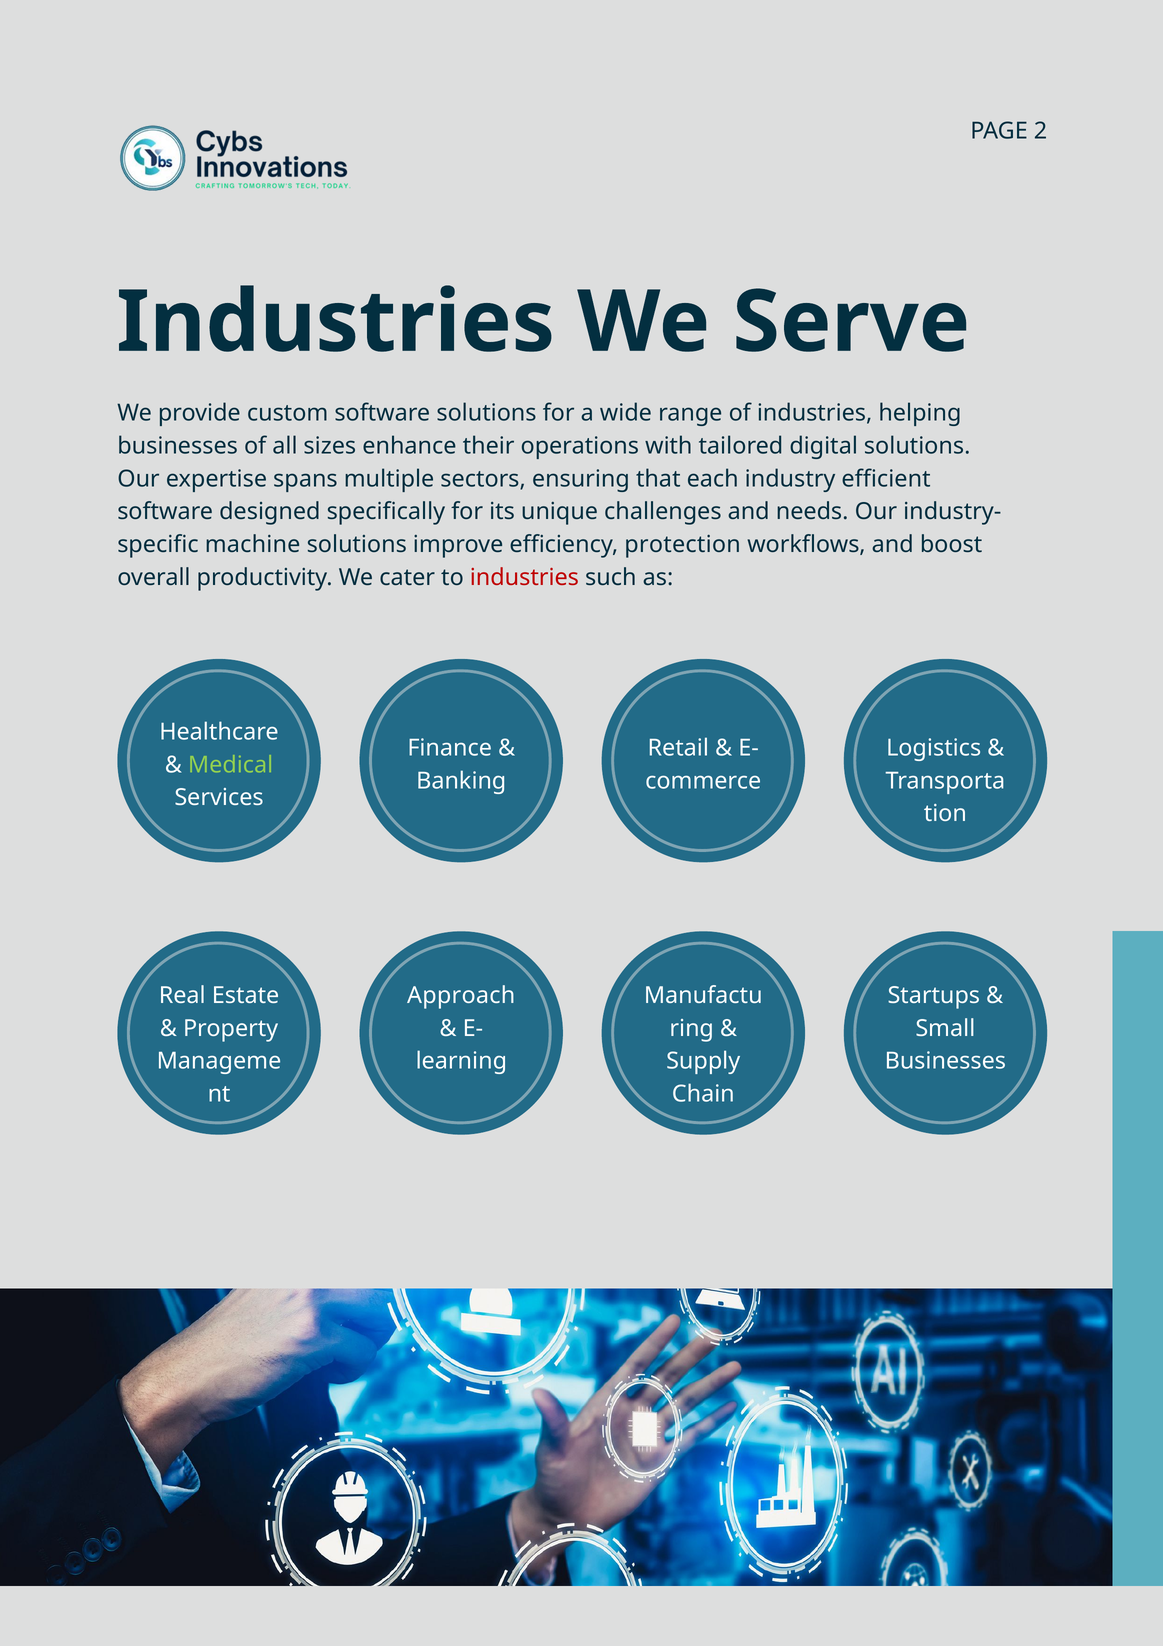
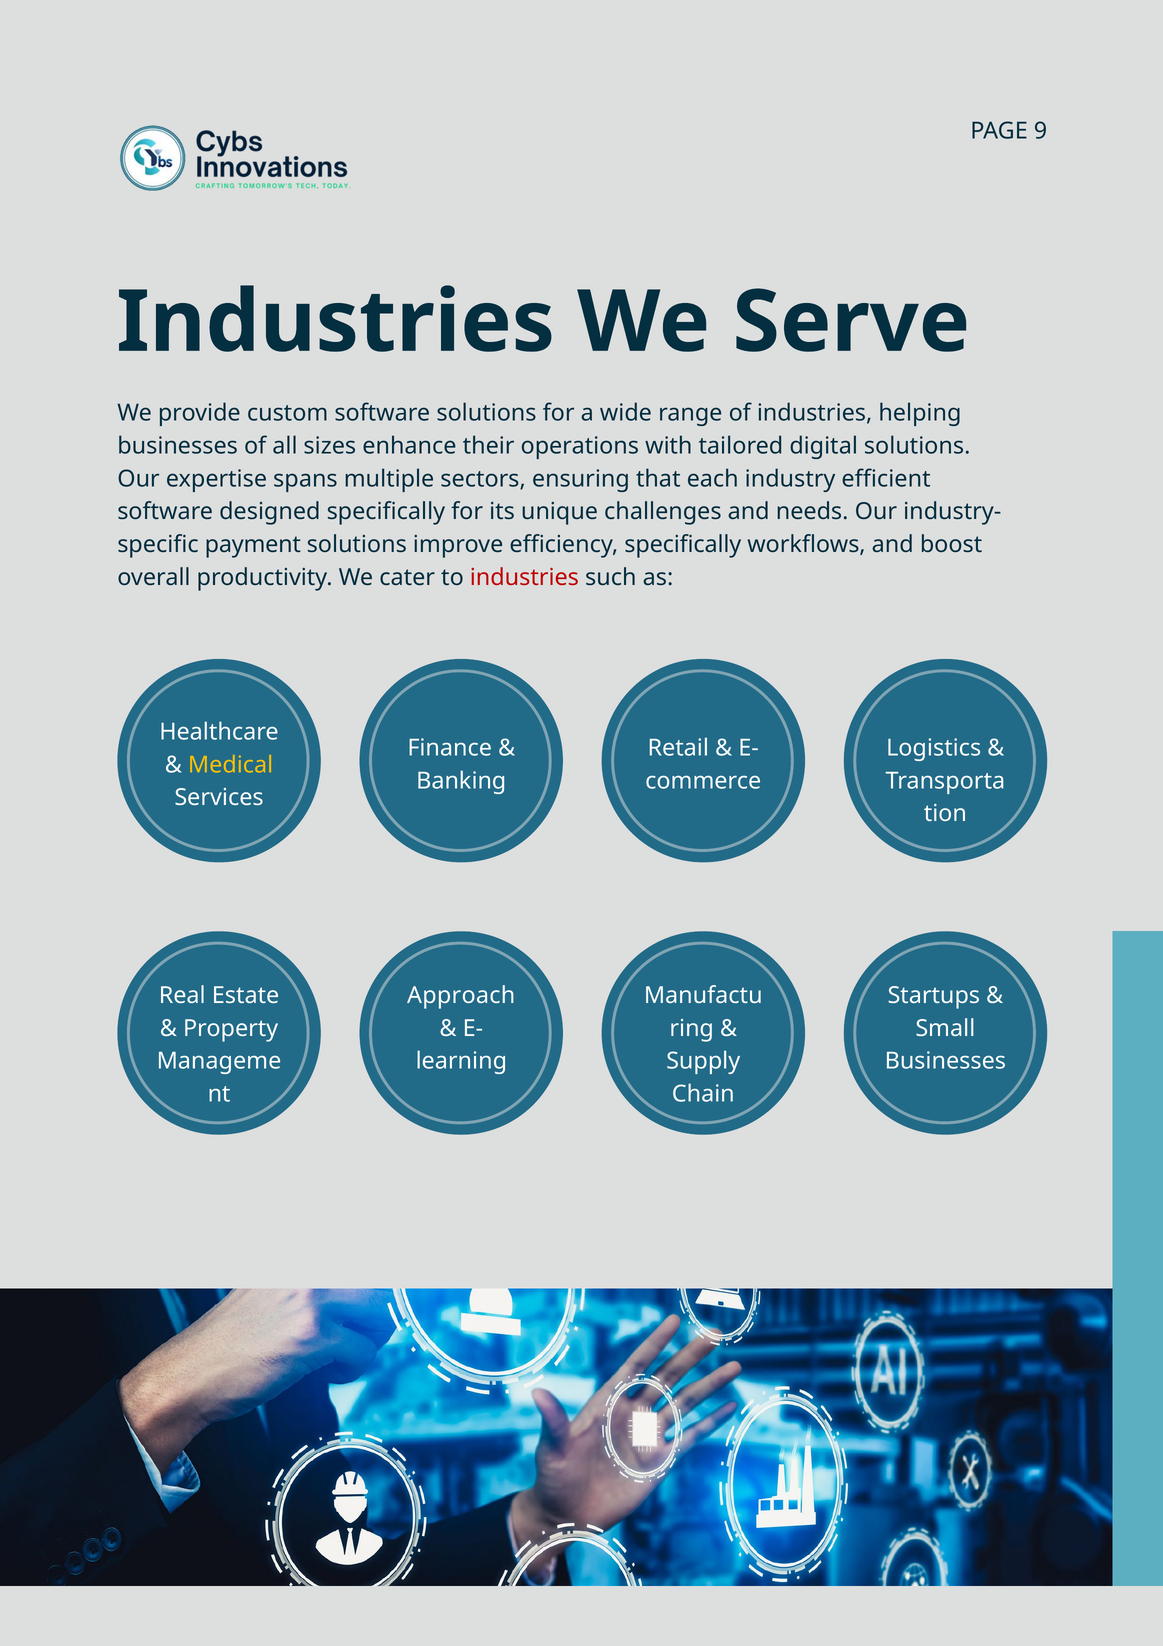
2: 2 -> 9
machine: machine -> payment
efficiency protection: protection -> specifically
Medical colour: light green -> yellow
